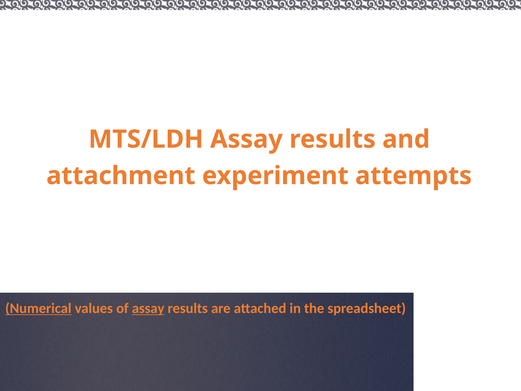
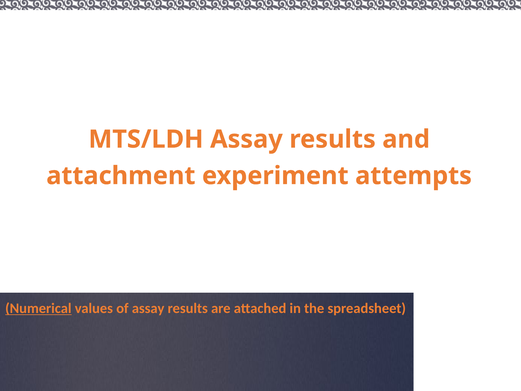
assay at (148, 308) underline: present -> none
